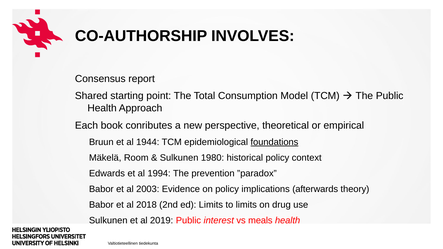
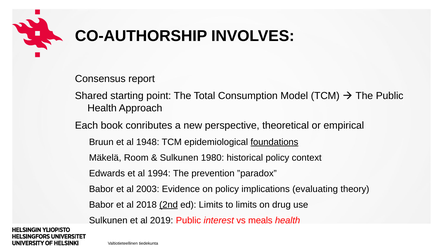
1944: 1944 -> 1948
afterwards: afterwards -> evaluating
2nd underline: none -> present
